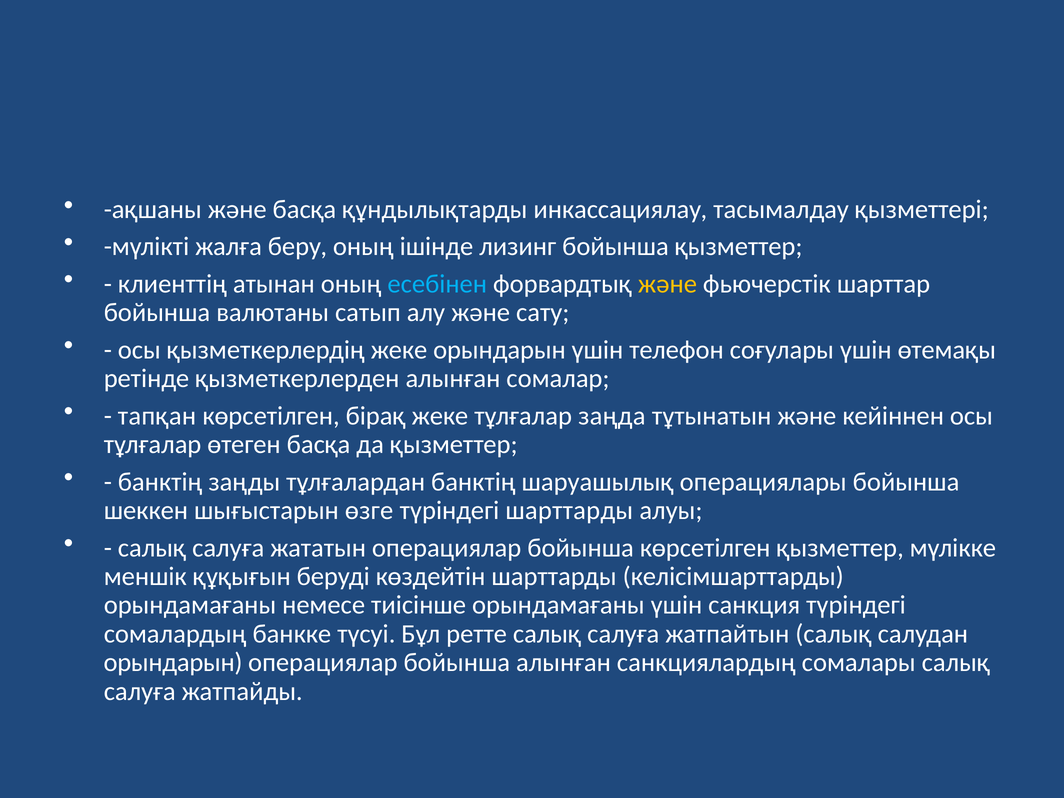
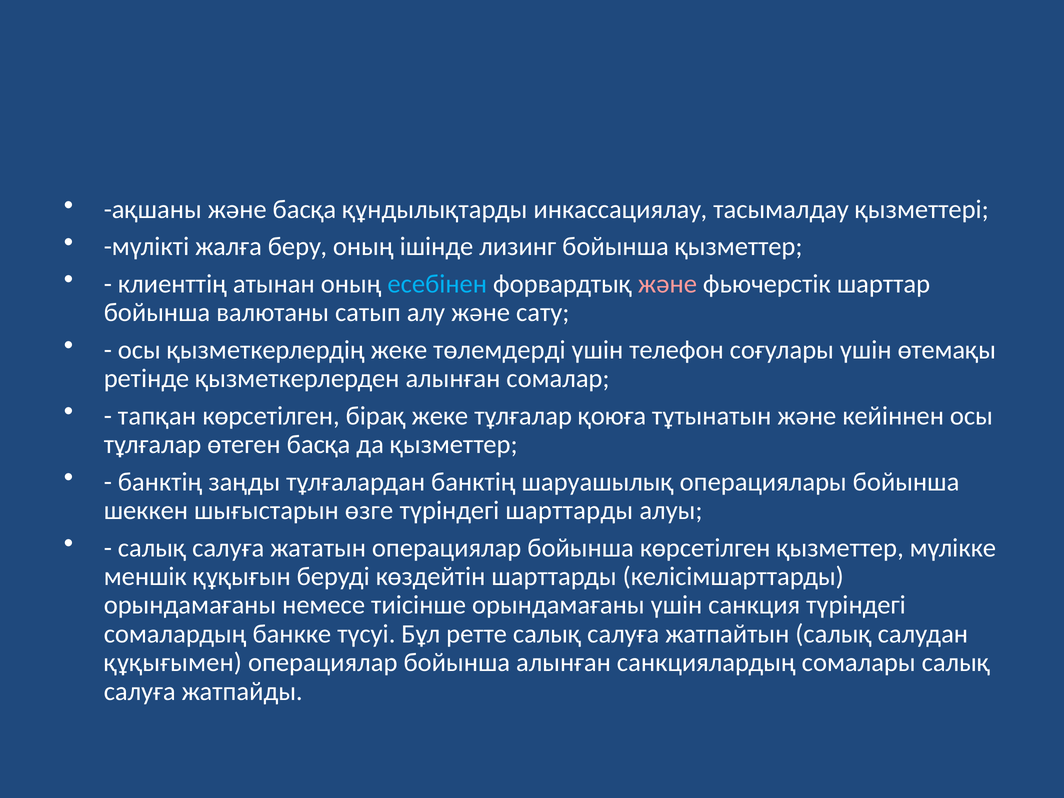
және at (667, 284) colour: yellow -> pink
жеке орындарын: орындарын -> төлемдерді
заңда: заңда -> қоюға
орындарын at (173, 663): орындарын -> құқығымен
